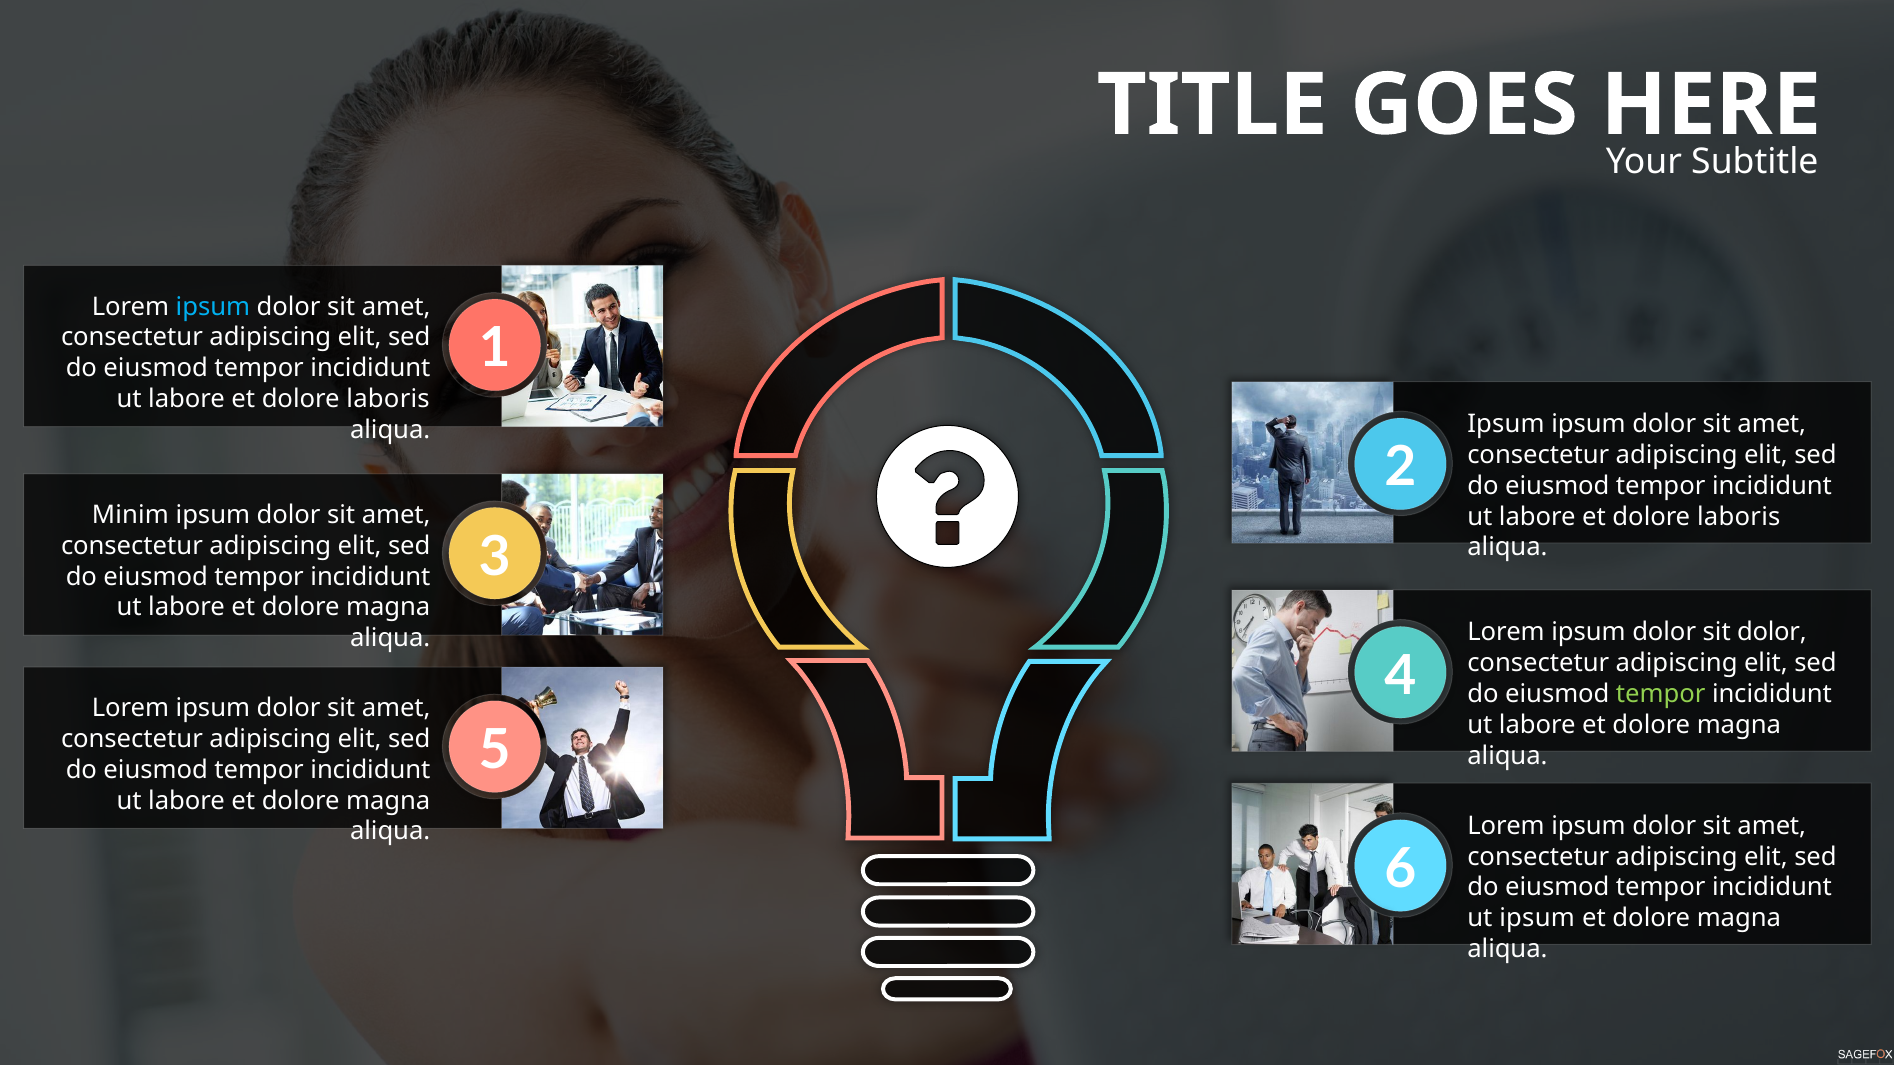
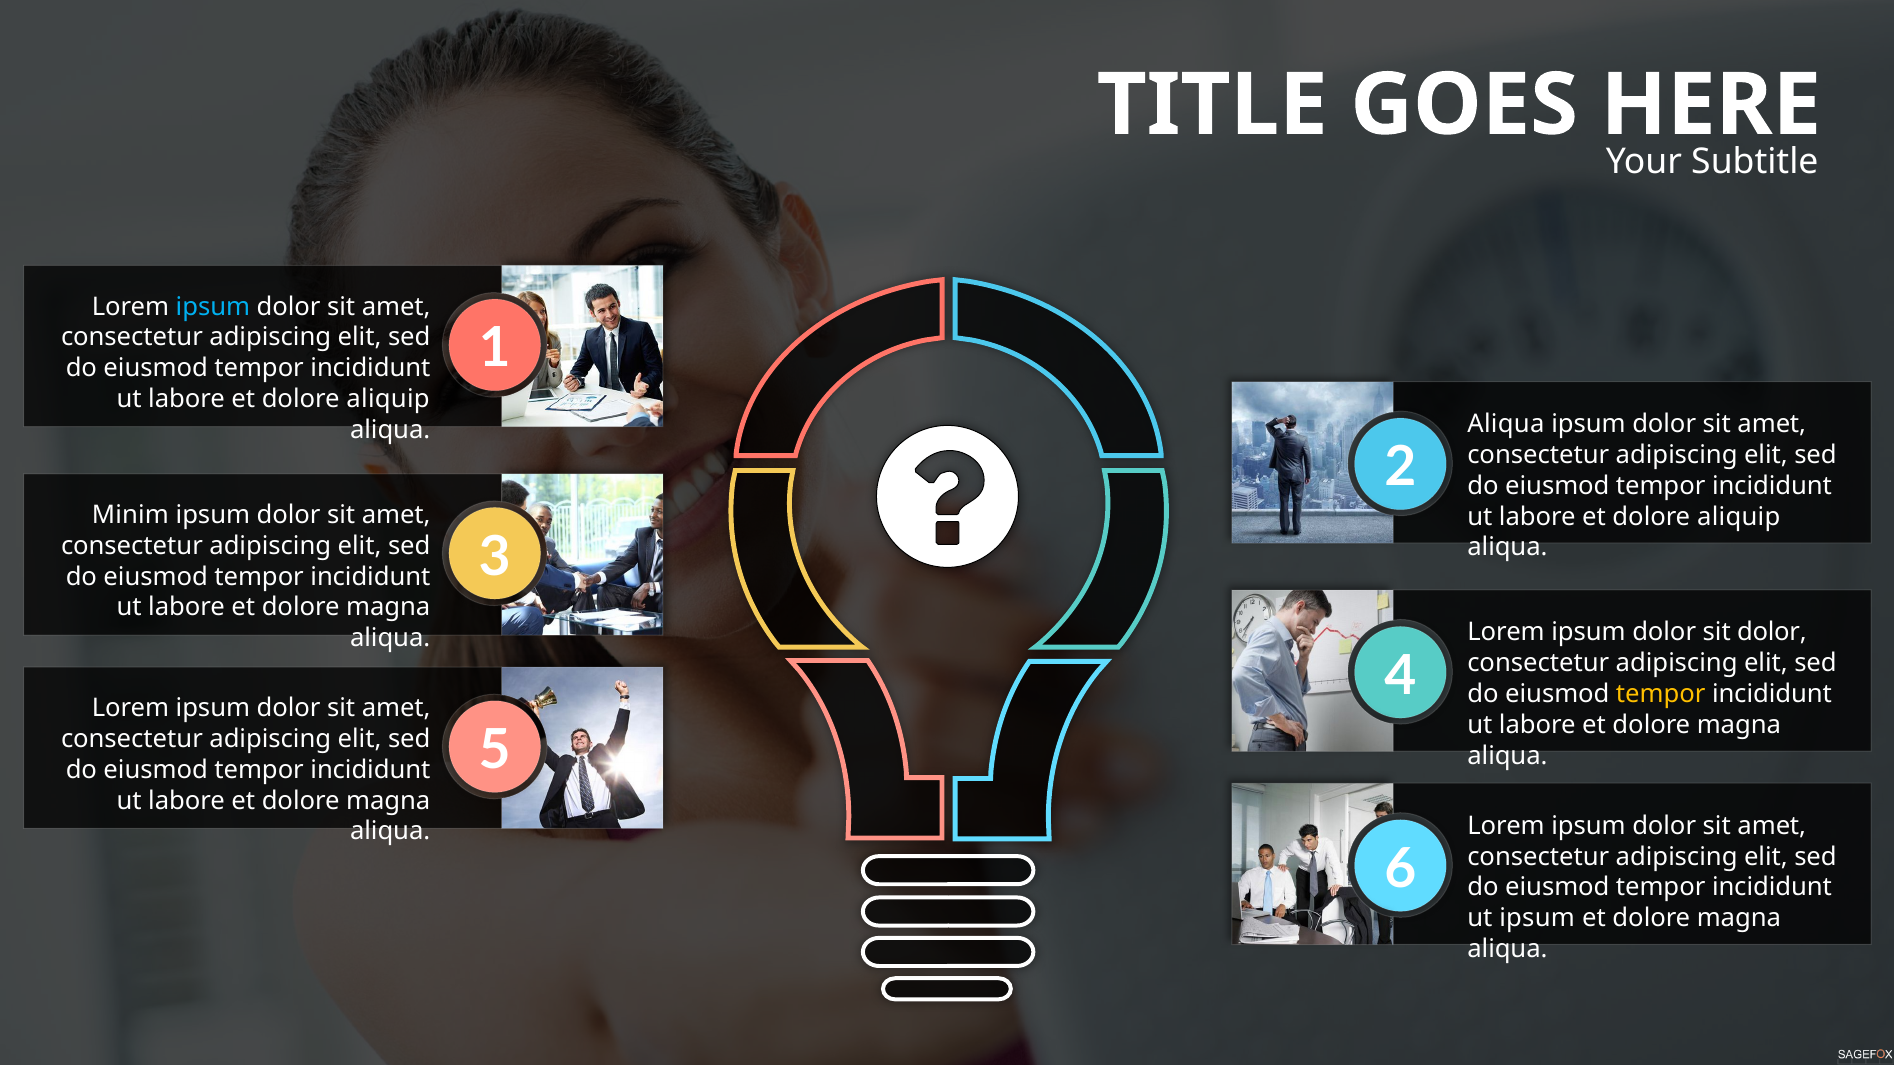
laboris at (388, 399): laboris -> aliquip
Ipsum at (1506, 424): Ipsum -> Aliqua
laboris at (1739, 517): laboris -> aliquip
tempor at (1661, 694) colour: light green -> yellow
